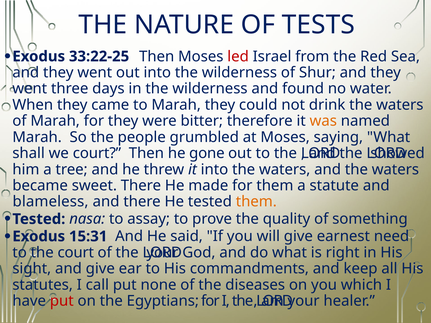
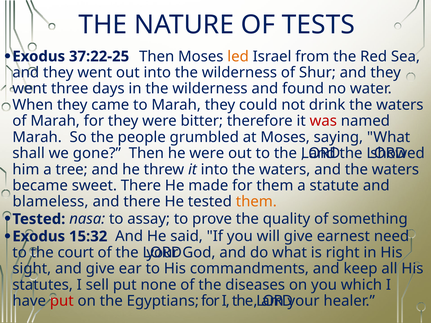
33:22-25: 33:22-25 -> 37:22-25
led colour: red -> orange
was colour: orange -> red
we court: court -> gone
he gone: gone -> were
15:31: 15:31 -> 15:32
call: call -> sell
